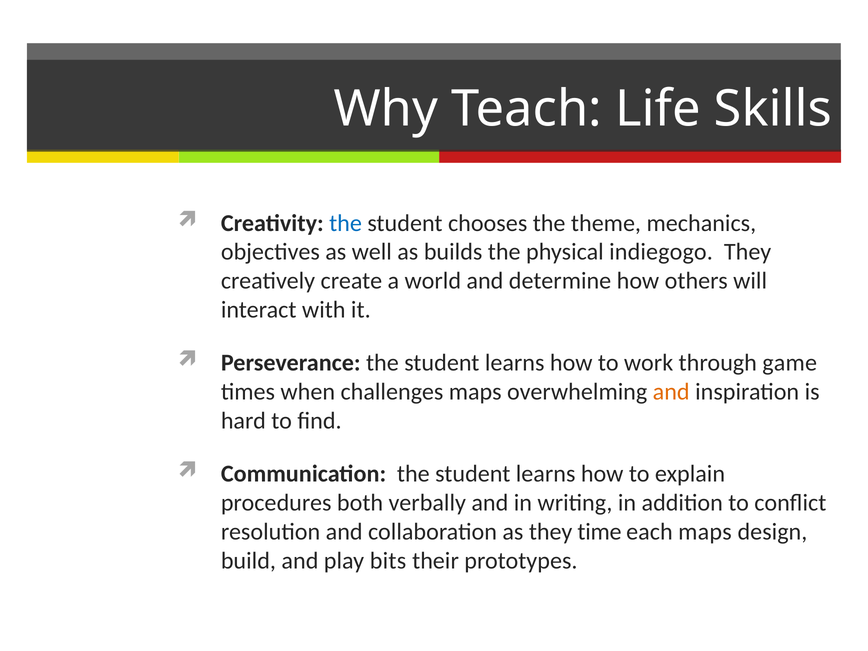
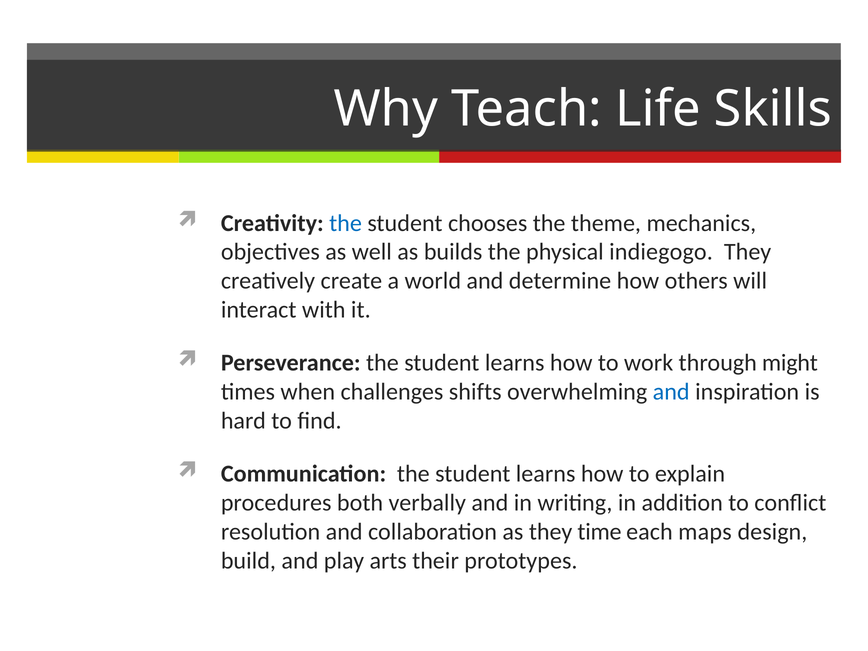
game: game -> might
challenges maps: maps -> shifts
and at (671, 392) colour: orange -> blue
bits: bits -> arts
